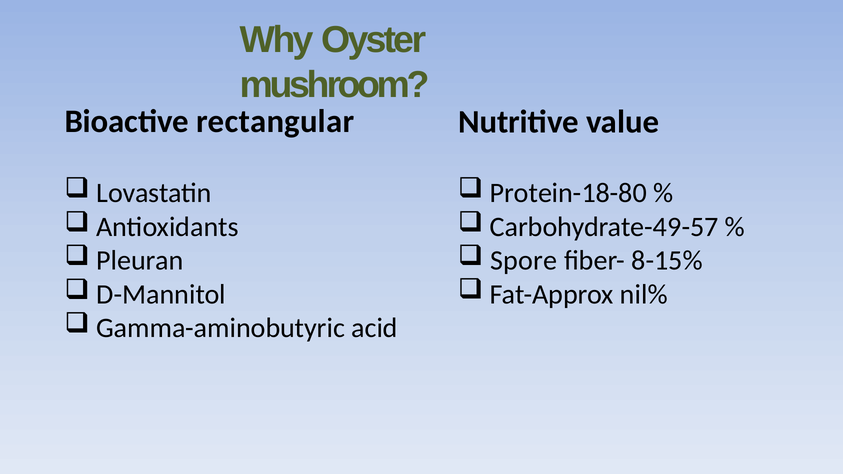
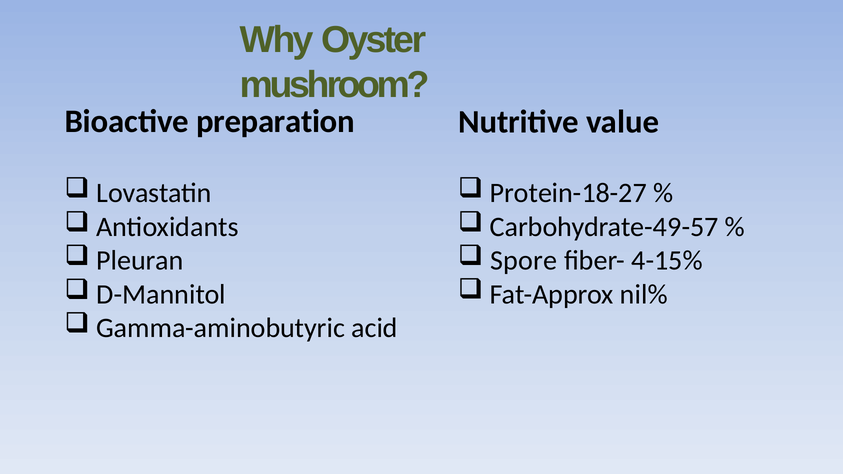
rectangular: rectangular -> preparation
Protein-18-80: Protein-18-80 -> Protein-18-27
8-15%: 8-15% -> 4-15%
